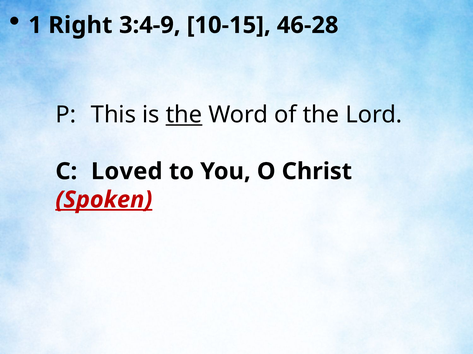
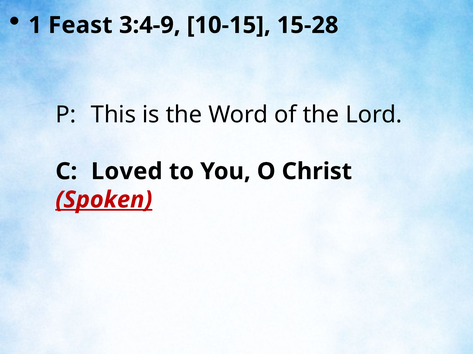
Right: Right -> Feast
46-28: 46-28 -> 15-28
the at (184, 115) underline: present -> none
